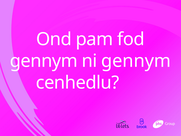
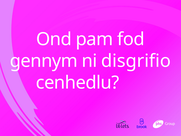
ni gennym: gennym -> disgrifio
